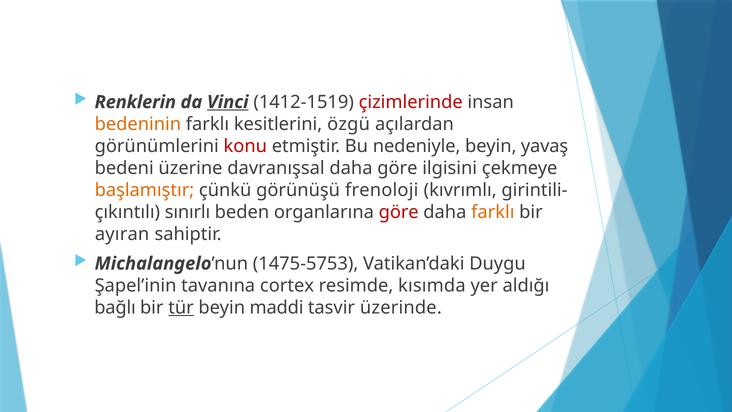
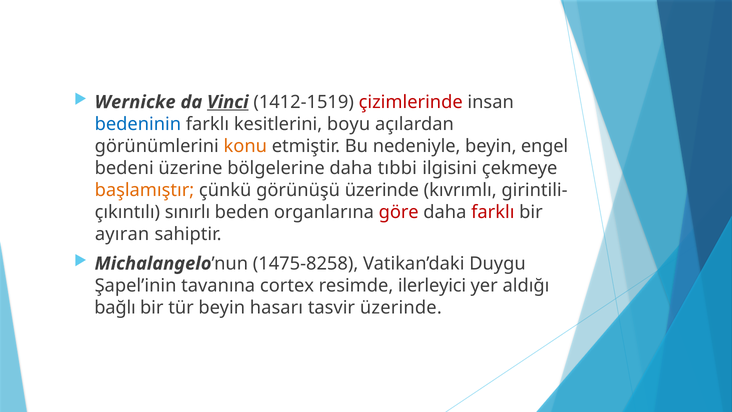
Renklerin: Renklerin -> Wernicke
bedeninin colour: orange -> blue
özgü: özgü -> boyu
konu colour: red -> orange
yavaş: yavaş -> engel
davranışsal: davranışsal -> bölgelerine
daha göre: göre -> tıbbi
görünüşü frenoloji: frenoloji -> üzerinde
farklı at (493, 212) colour: orange -> red
1475-5753: 1475-5753 -> 1475-8258
kısımda: kısımda -> ilerleyici
tür underline: present -> none
maddi: maddi -> hasarı
